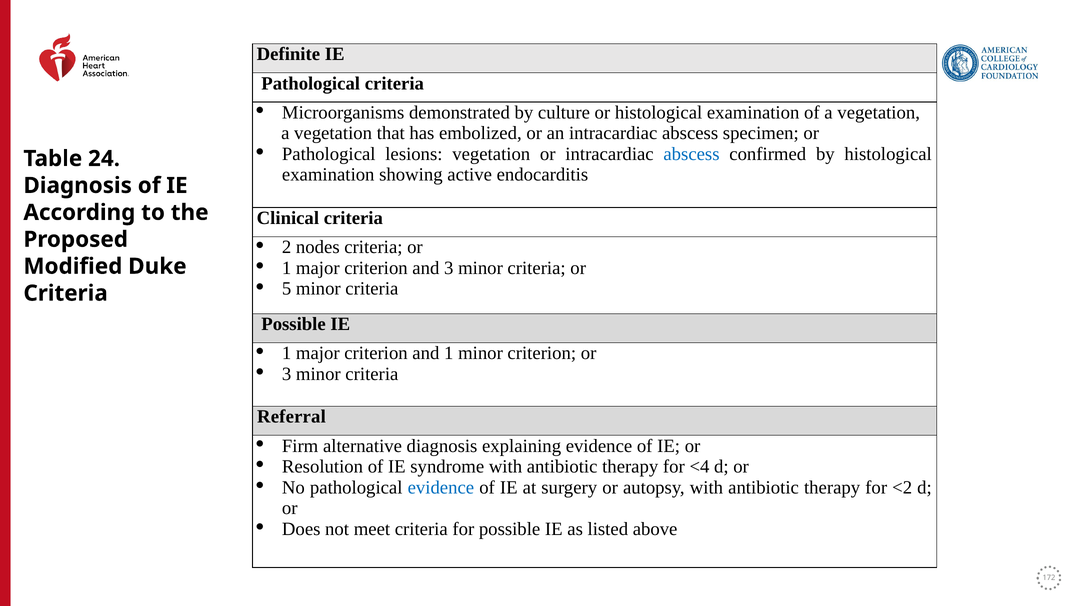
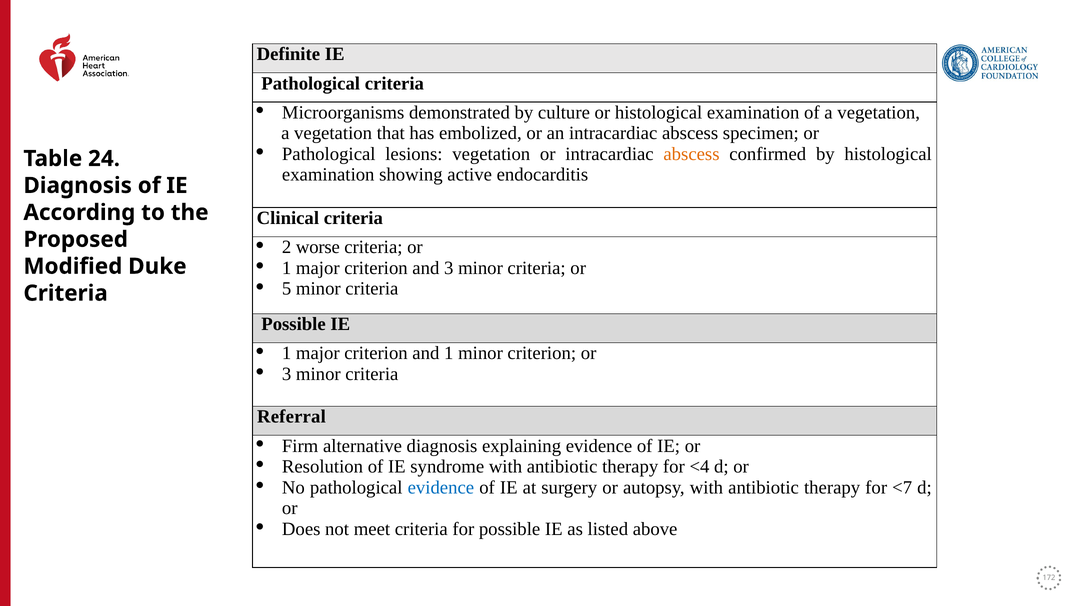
abscess at (691, 154) colour: blue -> orange
nodes: nodes -> worse
<2: <2 -> <7
